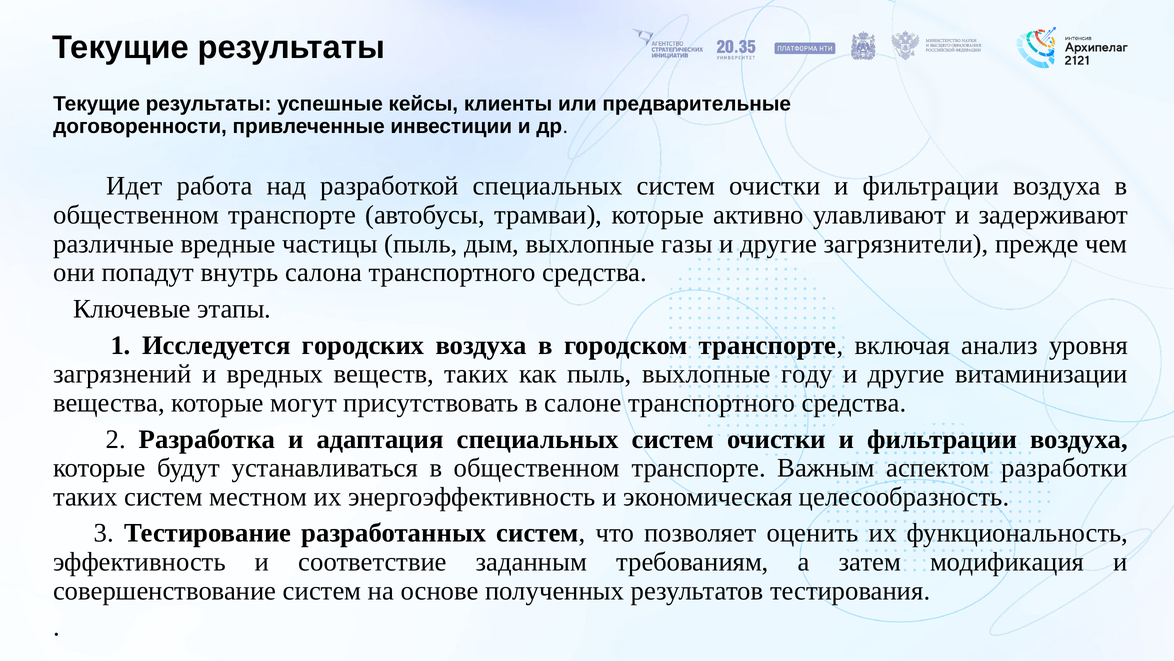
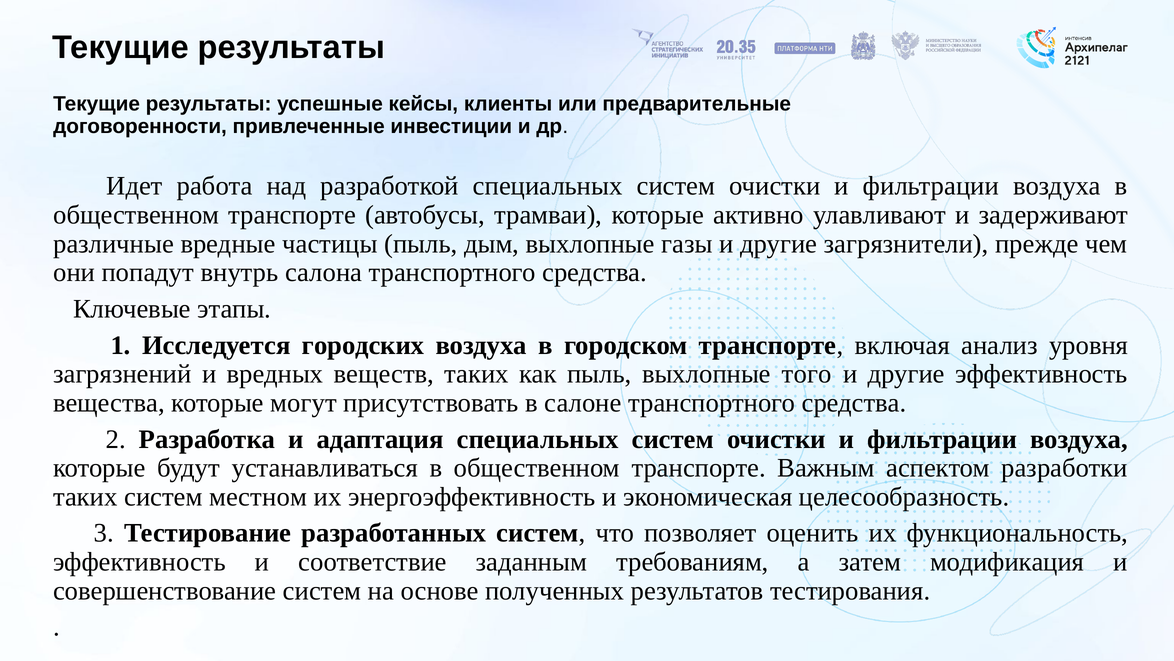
году: году -> того
другие витаминизации: витаминизации -> эффективность
